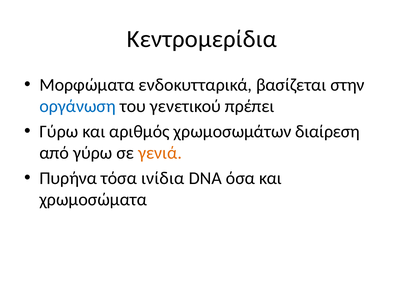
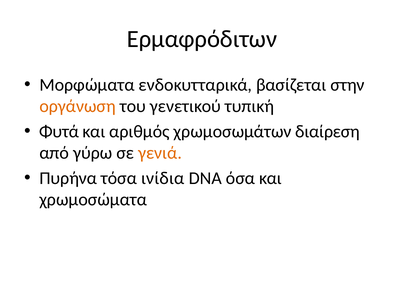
Κεντρομερίδια: Κεντρομερίδια -> Ερμαφρόδιτων
οργάνωση colour: blue -> orange
πρέπει: πρέπει -> τυπική
Γύρω at (59, 131): Γύρω -> Φυτά
